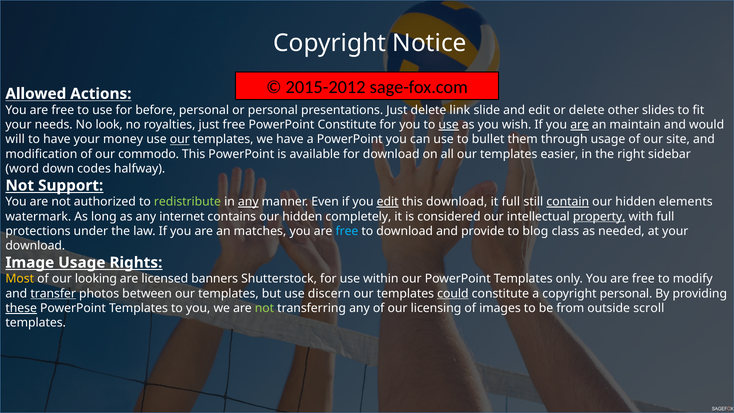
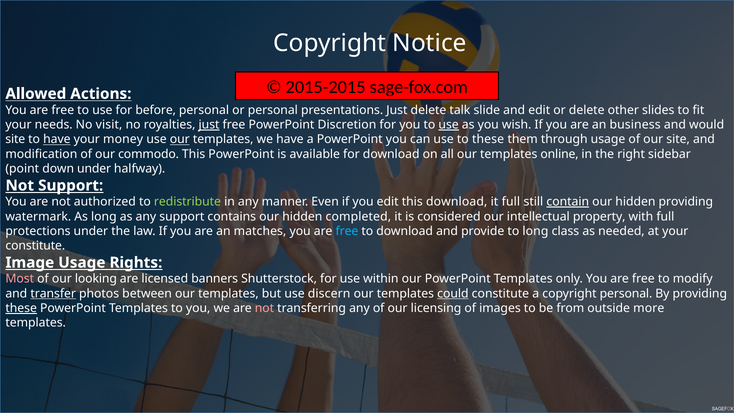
2015-2012: 2015-2012 -> 2015-2015
link: link -> talk
look: look -> visit
just at (209, 125) underline: none -> present
PowerPoint Constitute: Constitute -> Discretion
are at (580, 125) underline: present -> none
maintain: maintain -> business
will at (15, 139): will -> site
have at (57, 139) underline: none -> present
to bullet: bullet -> these
easier: easier -> online
word: word -> point
down codes: codes -> under
any at (248, 202) underline: present -> none
edit at (388, 202) underline: present -> none
hidden elements: elements -> providing
any internet: internet -> support
completely: completely -> completed
property underline: present -> none
to blog: blog -> long
download at (35, 246): download -> constitute
Most colour: yellow -> pink
not at (264, 308) colour: light green -> pink
scroll: scroll -> more
